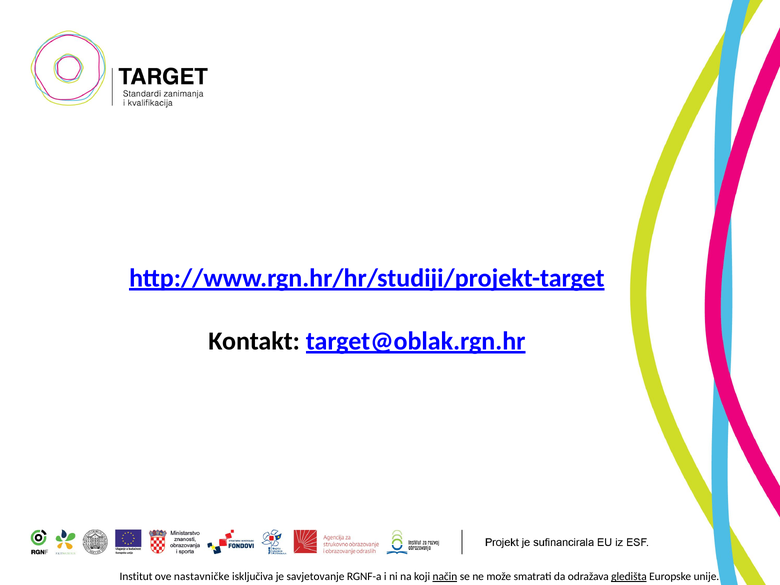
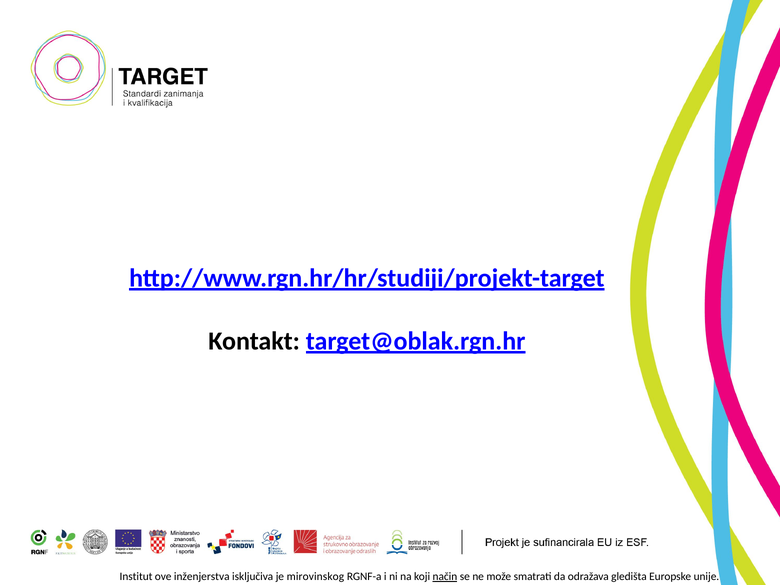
nastavničke: nastavničke -> inženjerstva
savjetovanje: savjetovanje -> mirovinskog
gledišta underline: present -> none
